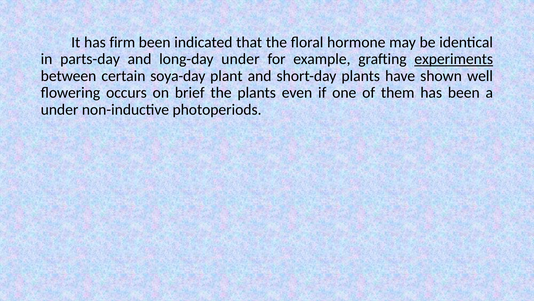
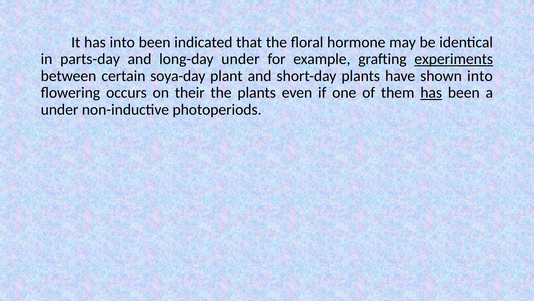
has firm: firm -> into
shown well: well -> into
brief: brief -> their
has at (431, 93) underline: none -> present
